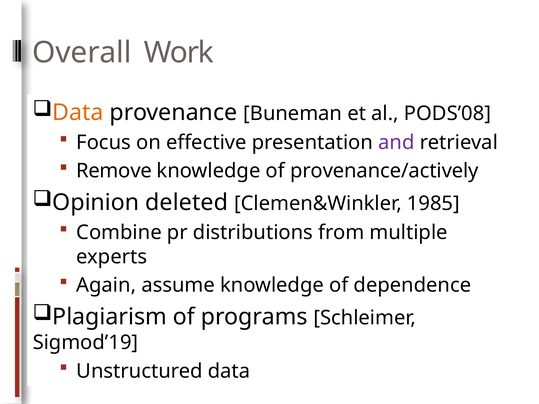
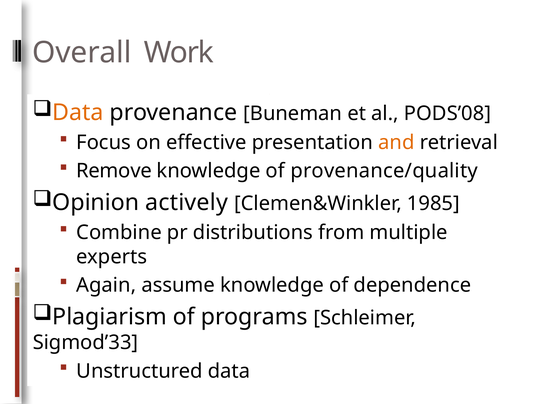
and colour: purple -> orange
provenance/actively: provenance/actively -> provenance/quality
deleted: deleted -> actively
Sigmod’19: Sigmod’19 -> Sigmod’33
